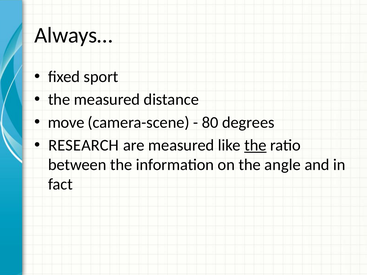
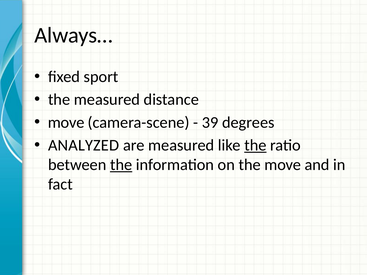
80: 80 -> 39
RESEARCH: RESEARCH -> ANALYZED
the at (121, 165) underline: none -> present
the angle: angle -> move
